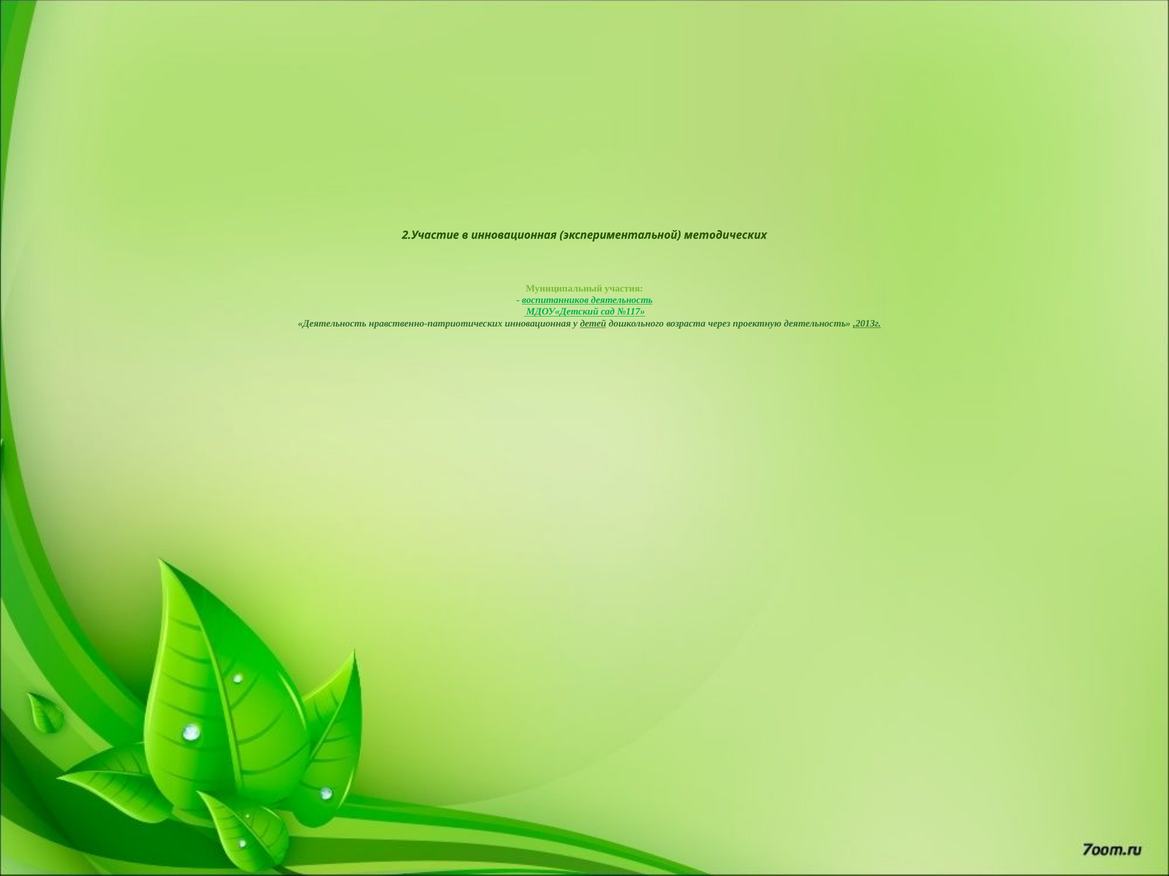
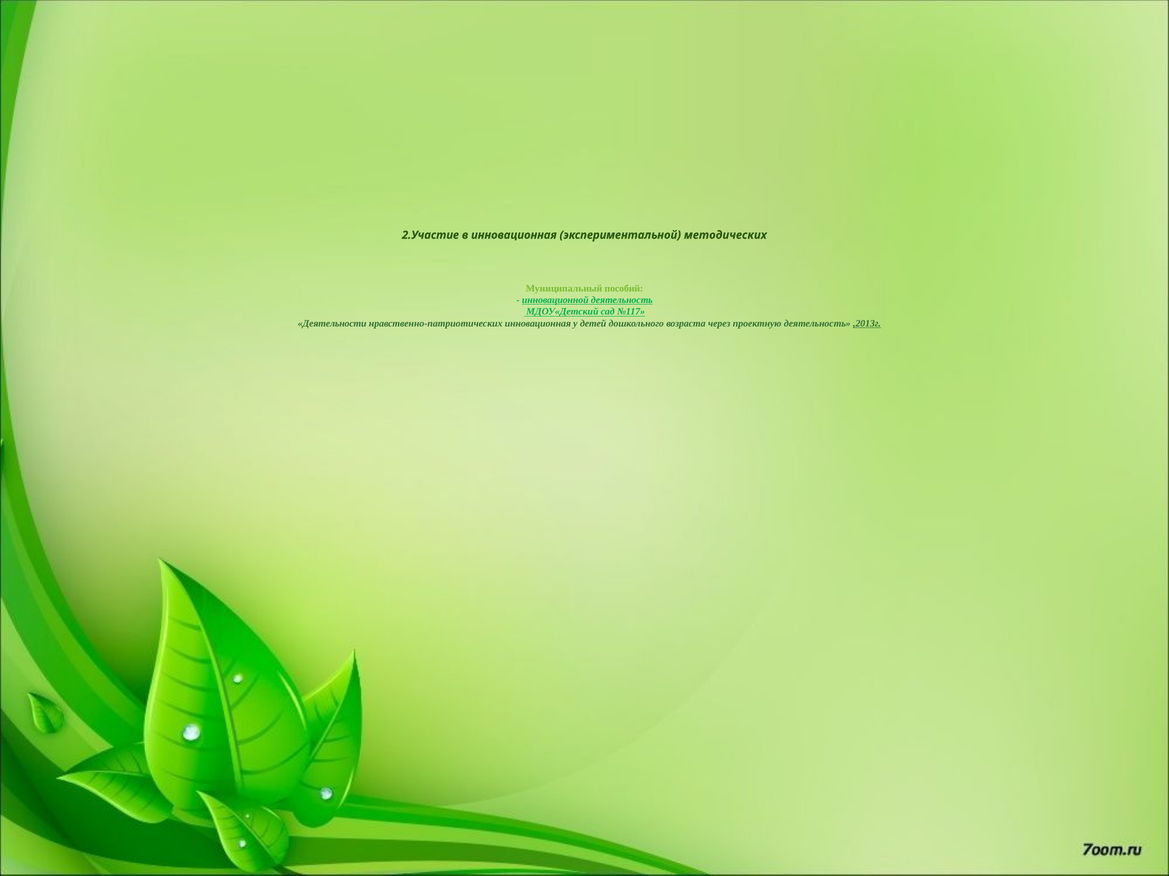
участия: участия -> пособий
воспитанников: воспитанников -> инновационной
Деятельность at (332, 324): Деятельность -> Деятельности
детей underline: present -> none
